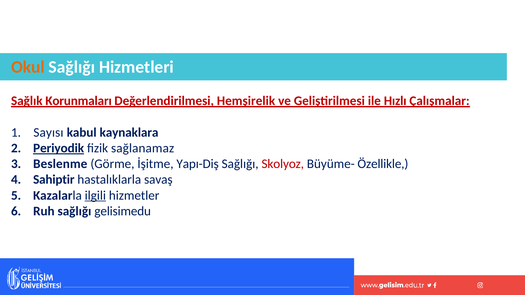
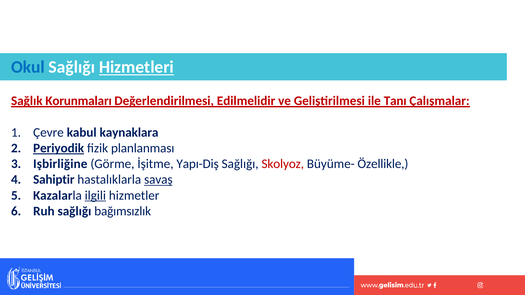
Okul colour: orange -> blue
Hizmetleri underline: none -> present
Hemşirelik: Hemşirelik -> Edilmelidir
Hızlı: Hızlı -> Tanı
Sayısı: Sayısı -> Çevre
sağlanamaz: sağlanamaz -> planlanması
Beslenme: Beslenme -> Işbirliğine
savaş underline: none -> present
gelisimedu: gelisimedu -> bağımsızlık
